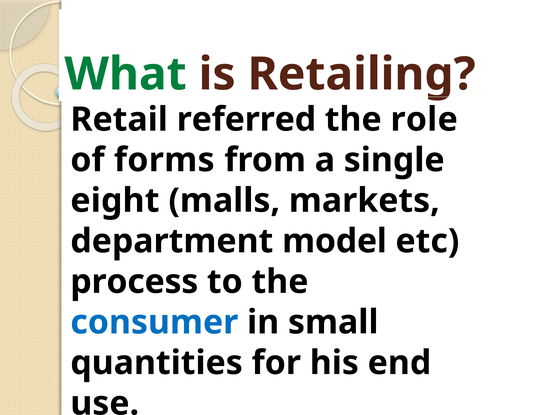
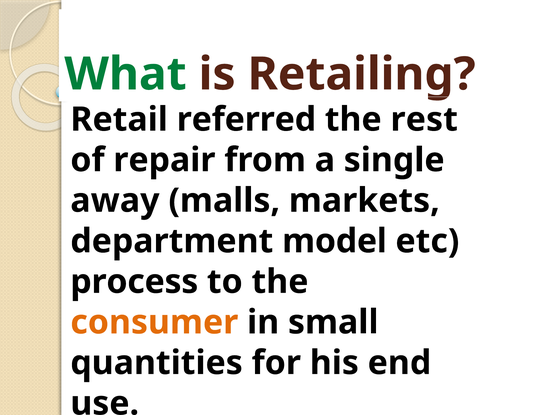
role: role -> rest
forms: forms -> repair
eight: eight -> away
consumer colour: blue -> orange
